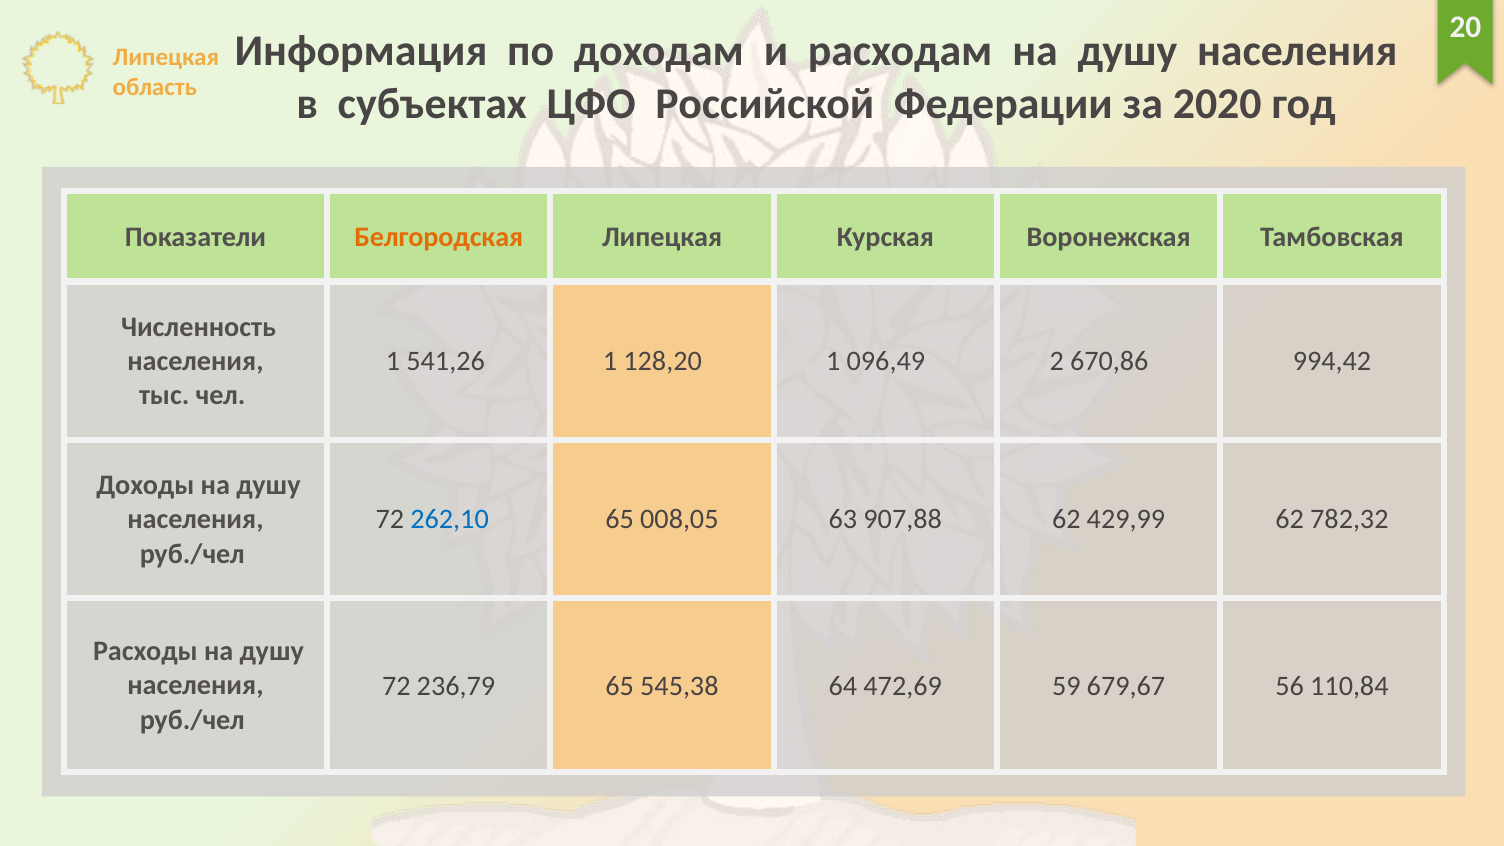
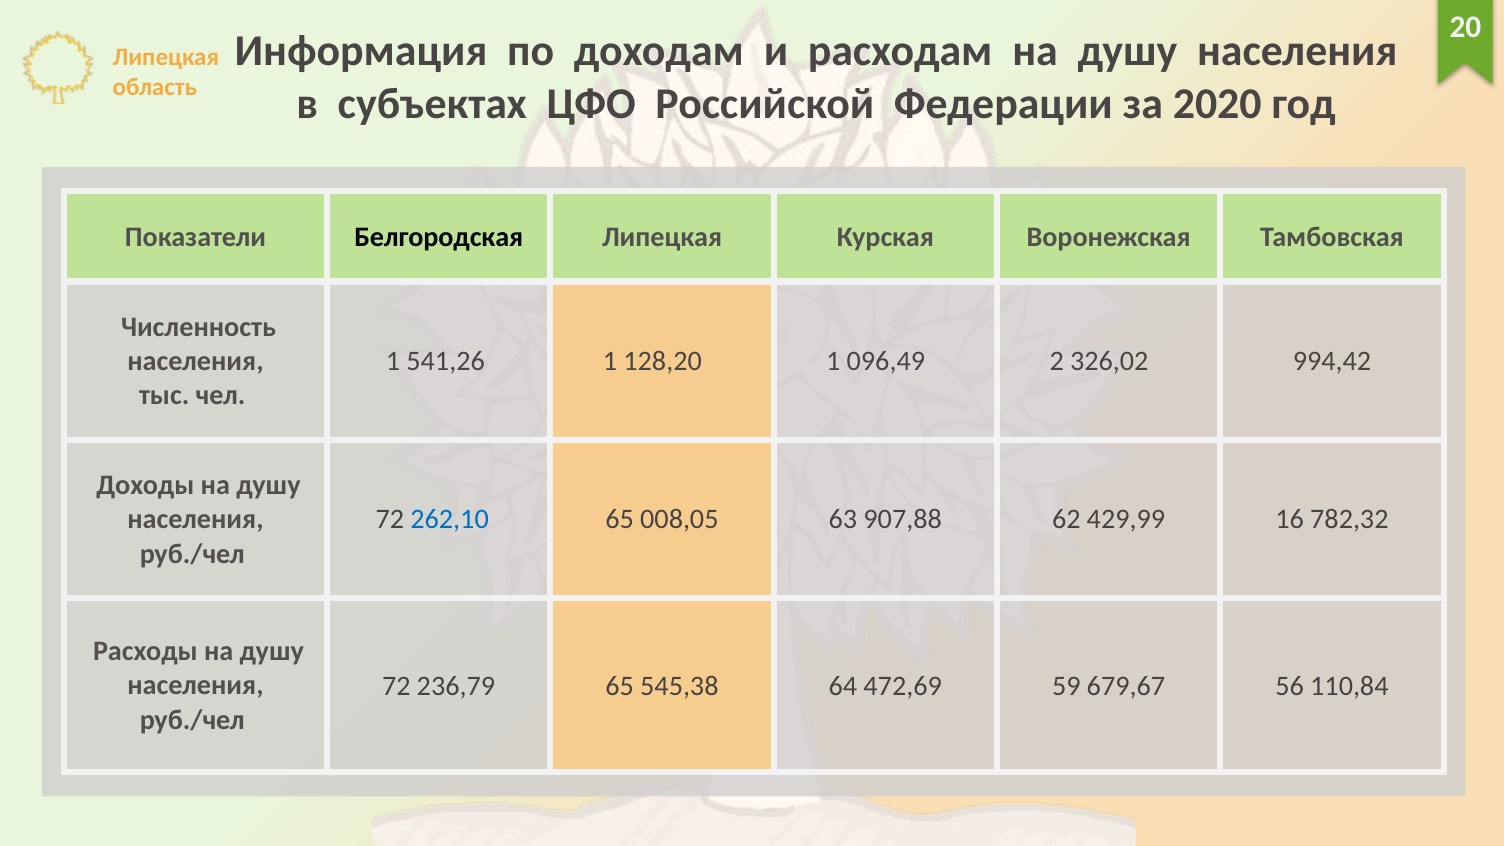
Белгородская colour: orange -> black
670,86: 670,86 -> 326,02
429,99 62: 62 -> 16
